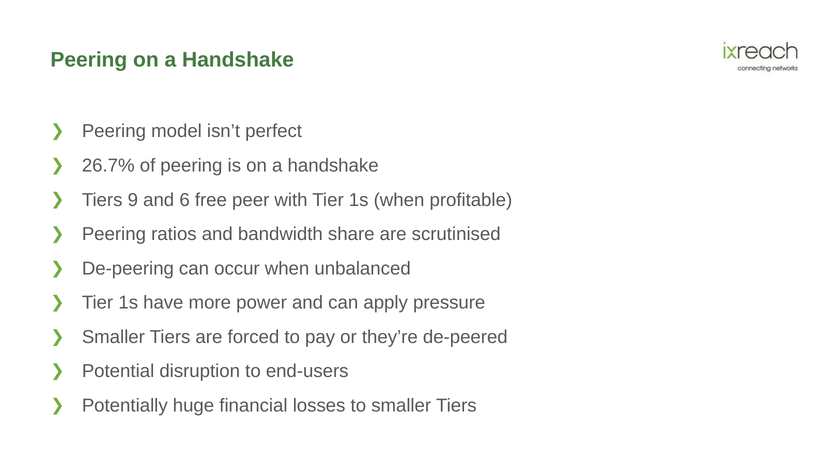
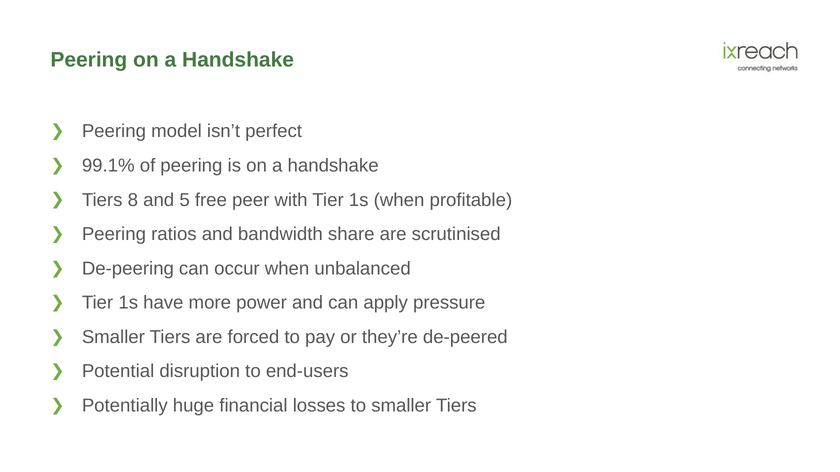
26.7%: 26.7% -> 99.1%
9: 9 -> 8
6: 6 -> 5
